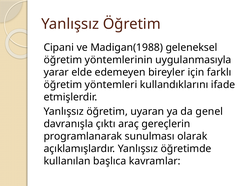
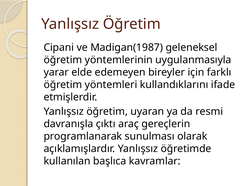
Madigan(1988: Madigan(1988 -> Madigan(1987
genel: genel -> resmi
